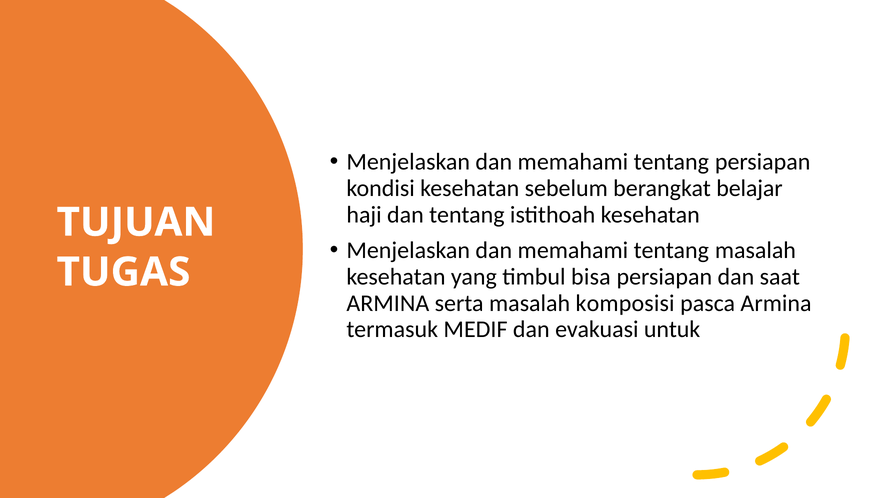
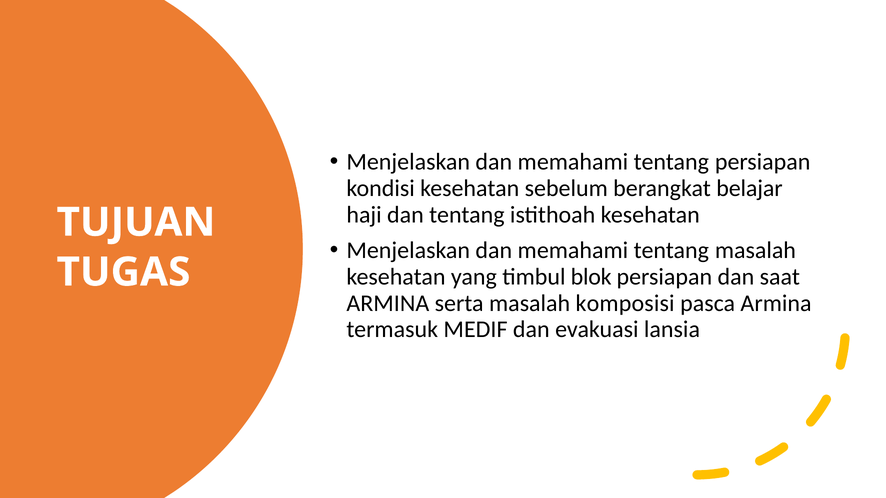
bisa: bisa -> blok
untuk: untuk -> lansia
